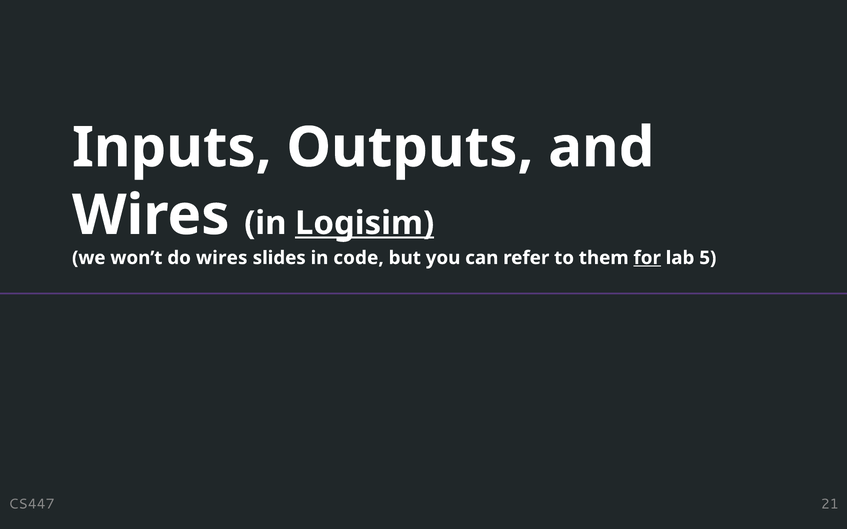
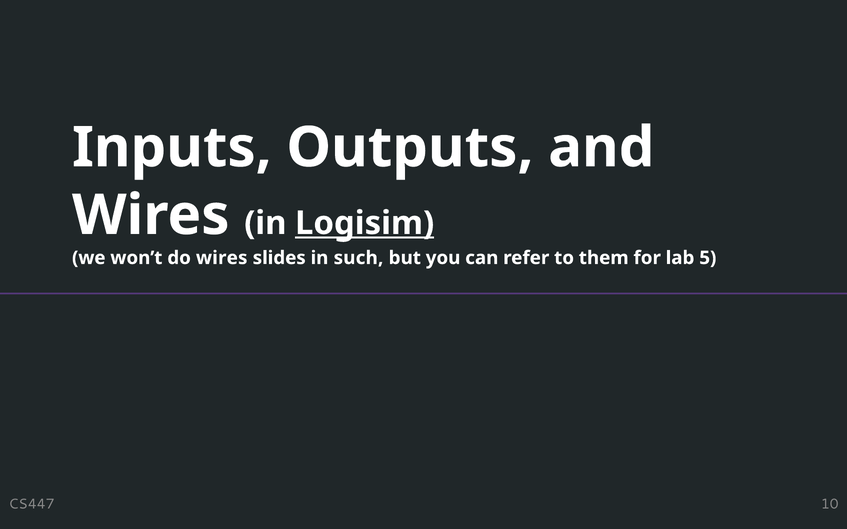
code: code -> such
for underline: present -> none
21: 21 -> 10
